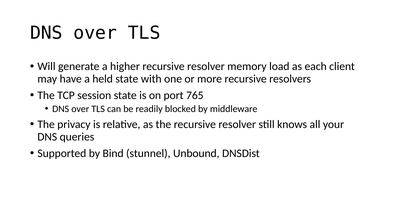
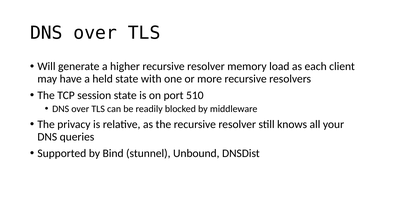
765: 765 -> 510
